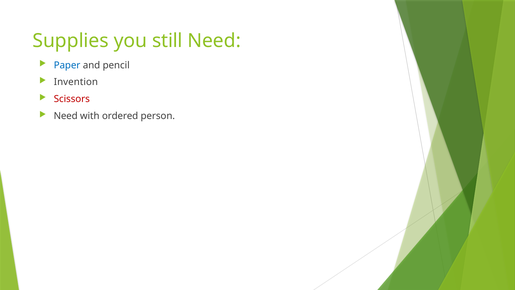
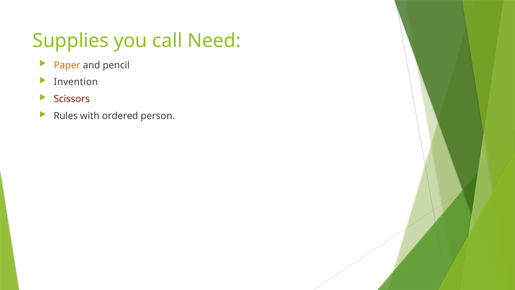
still: still -> call
Paper colour: blue -> orange
Need at (66, 116): Need -> Rules
